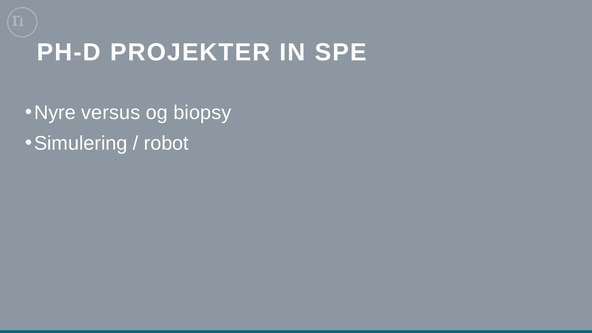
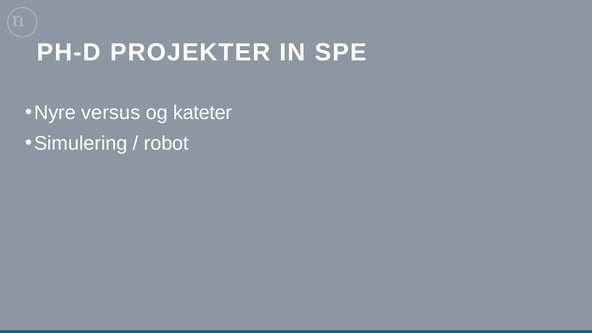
biopsy: biopsy -> kateter
